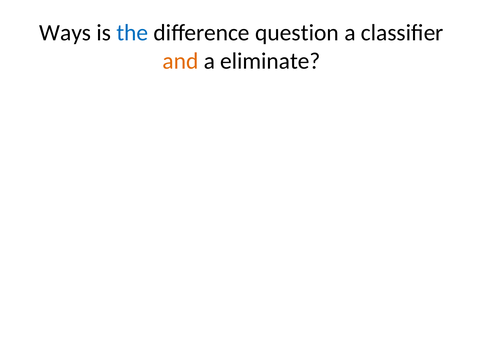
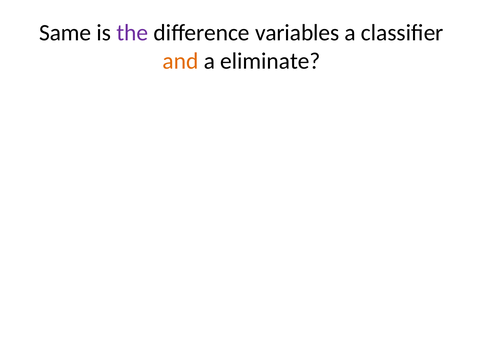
Ways: Ways -> Same
the colour: blue -> purple
question: question -> variables
